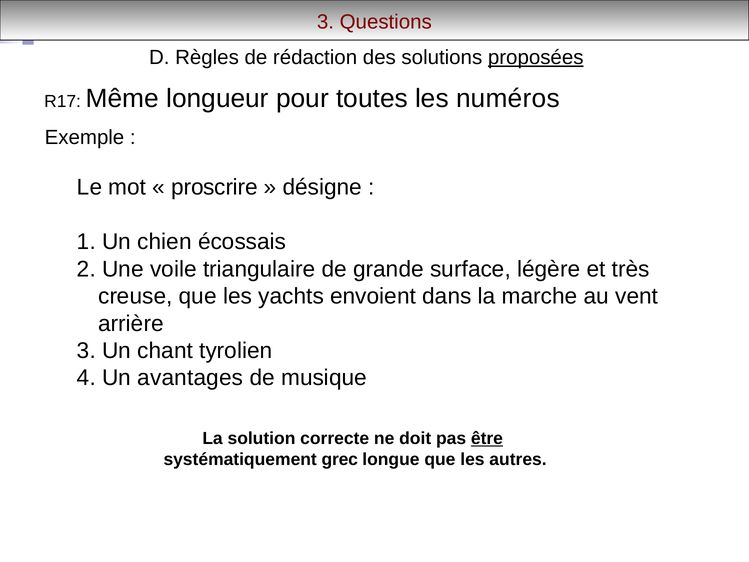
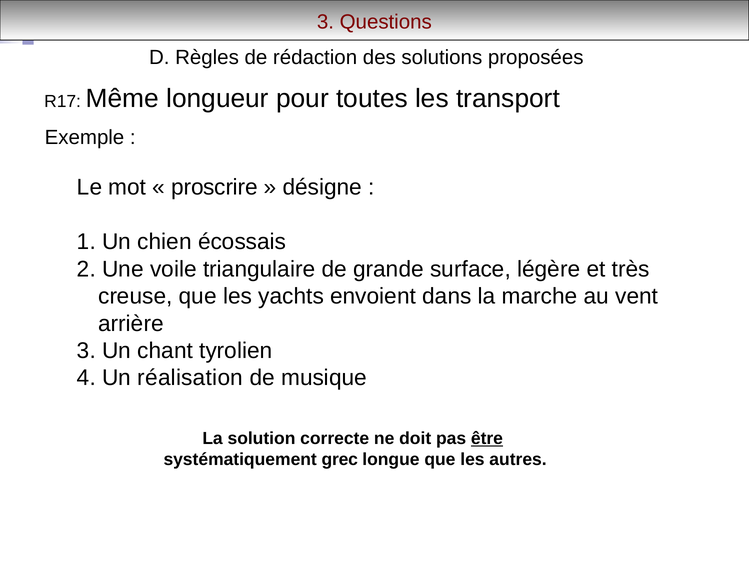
proposées underline: present -> none
numéros: numéros -> transport
avantages: avantages -> réalisation
